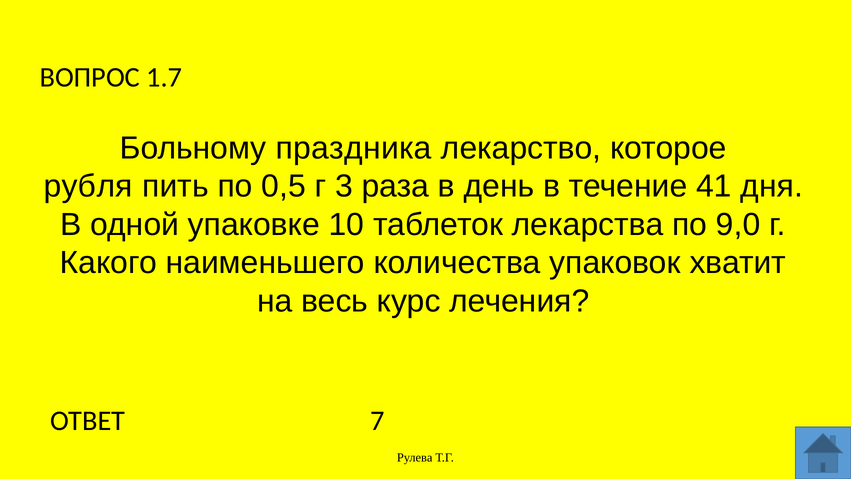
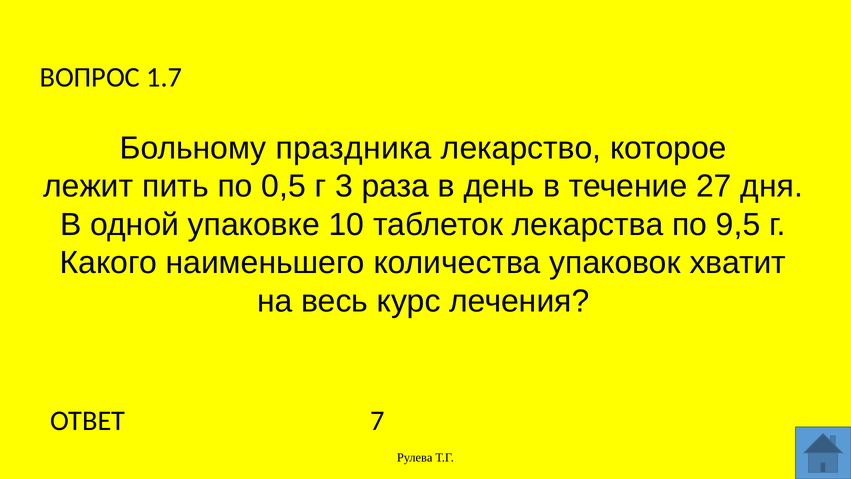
рубля: рубля -> лежит
41: 41 -> 27
9,0: 9,0 -> 9,5
